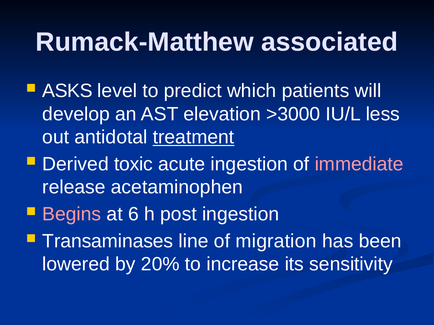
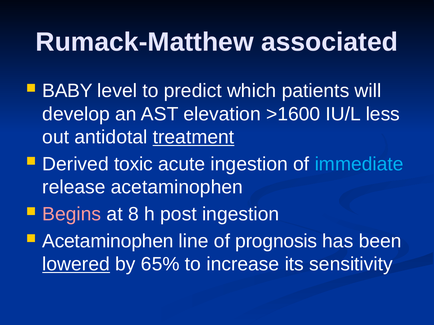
ASKS: ASKS -> BABY
>3000: >3000 -> >1600
immediate colour: pink -> light blue
6: 6 -> 8
Transaminases at (108, 242): Transaminases -> Acetaminophen
migration: migration -> prognosis
lowered underline: none -> present
20%: 20% -> 65%
